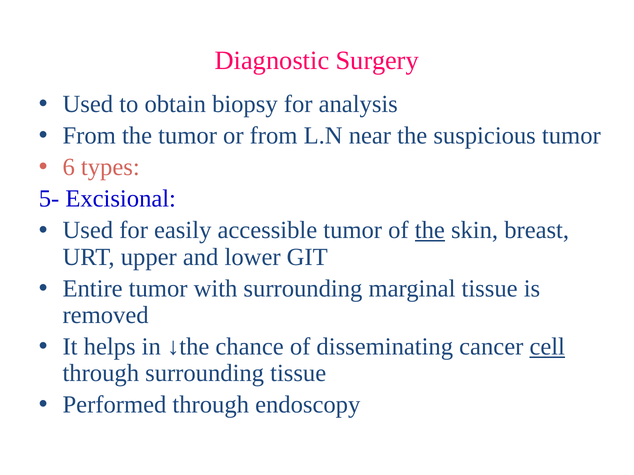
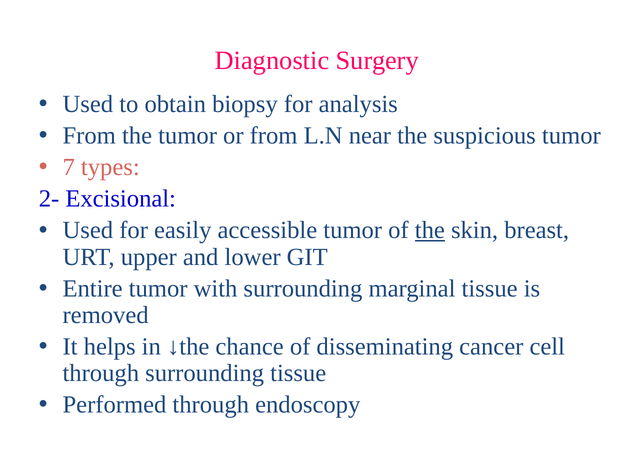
6: 6 -> 7
5-: 5- -> 2-
cell underline: present -> none
